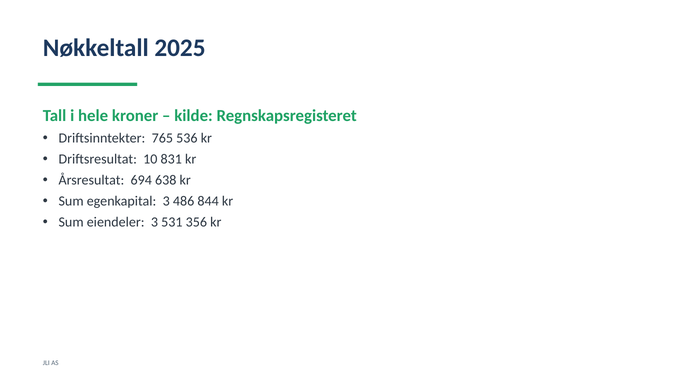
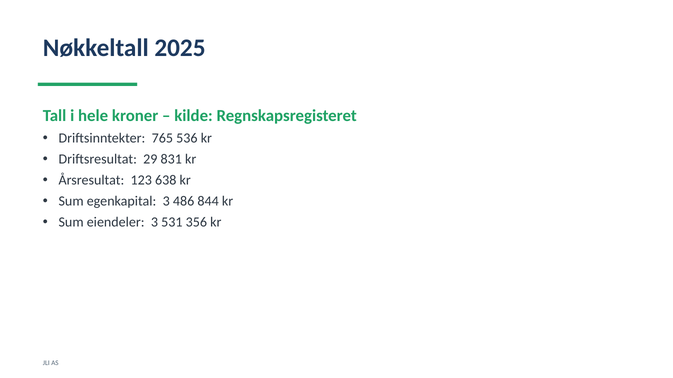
10: 10 -> 29
694: 694 -> 123
